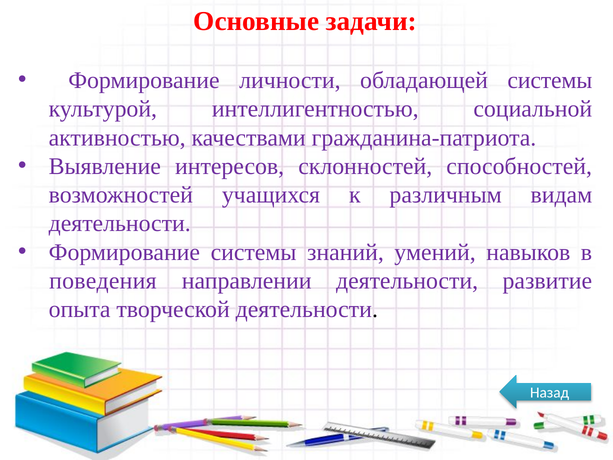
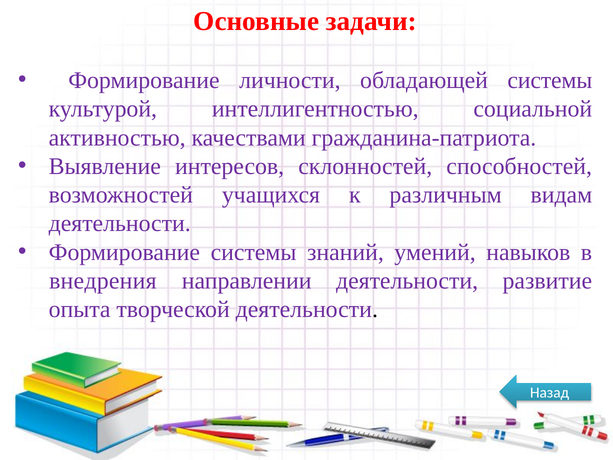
поведения: поведения -> внедрения
